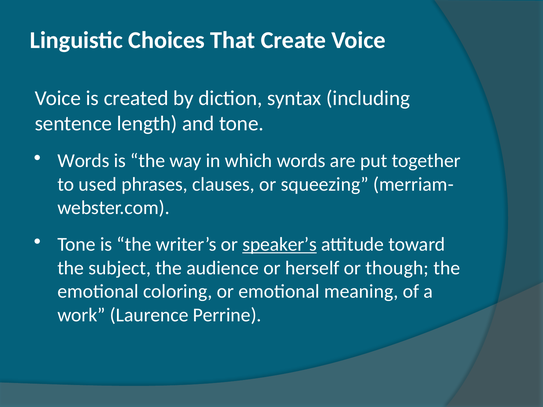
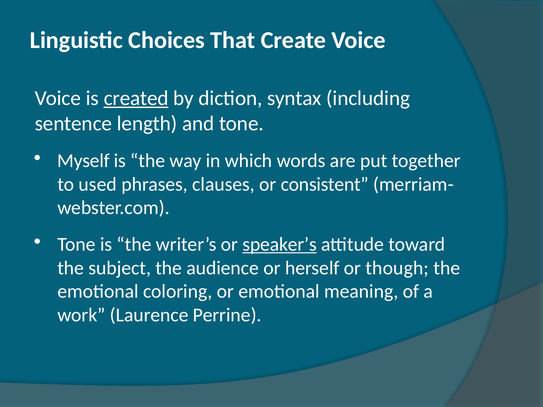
created underline: none -> present
Words at (83, 161): Words -> Myself
squeezing: squeezing -> consistent
